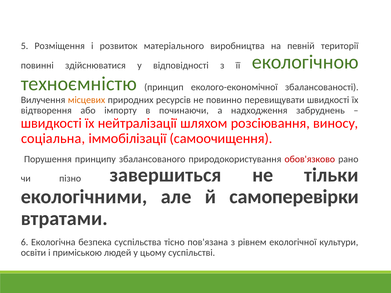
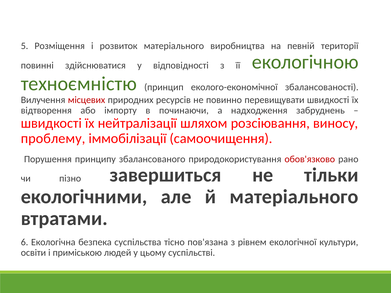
місцевих colour: orange -> red
соціальна: соціальна -> проблему
й самоперевірки: самоперевірки -> матеріального
